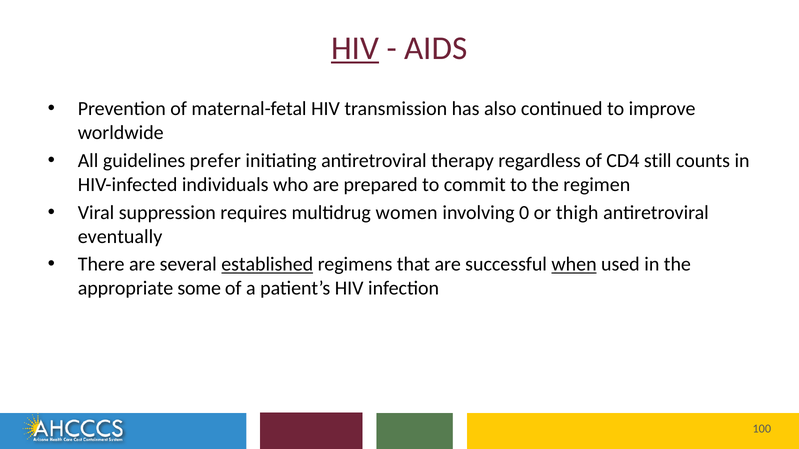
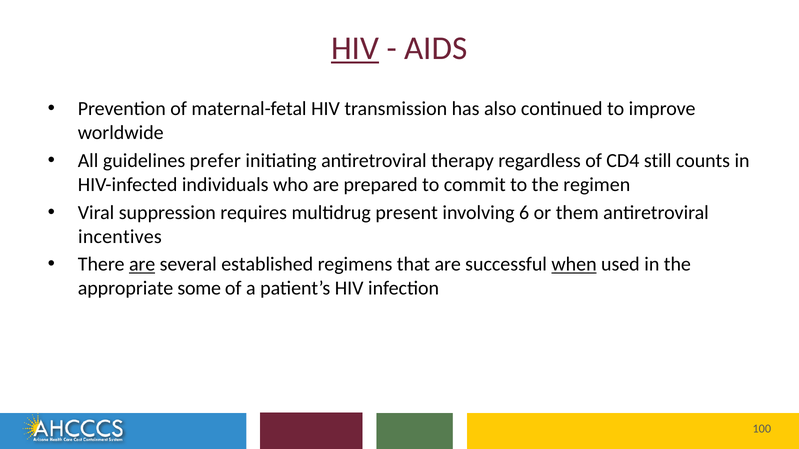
women: women -> present
0: 0 -> 6
thigh: thigh -> them
eventually: eventually -> incentives
are at (142, 265) underline: none -> present
established underline: present -> none
